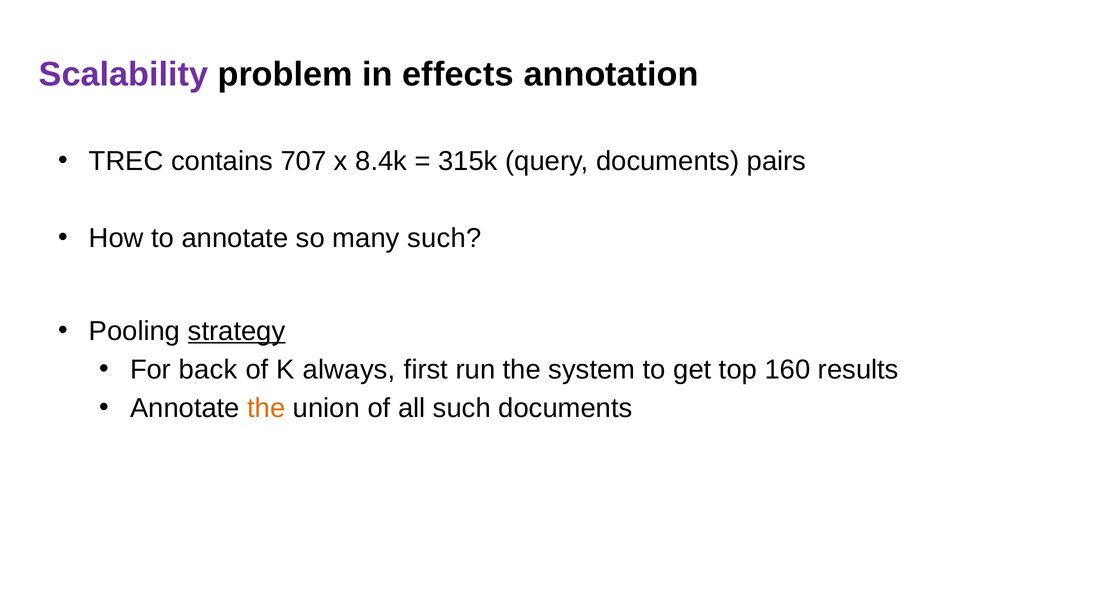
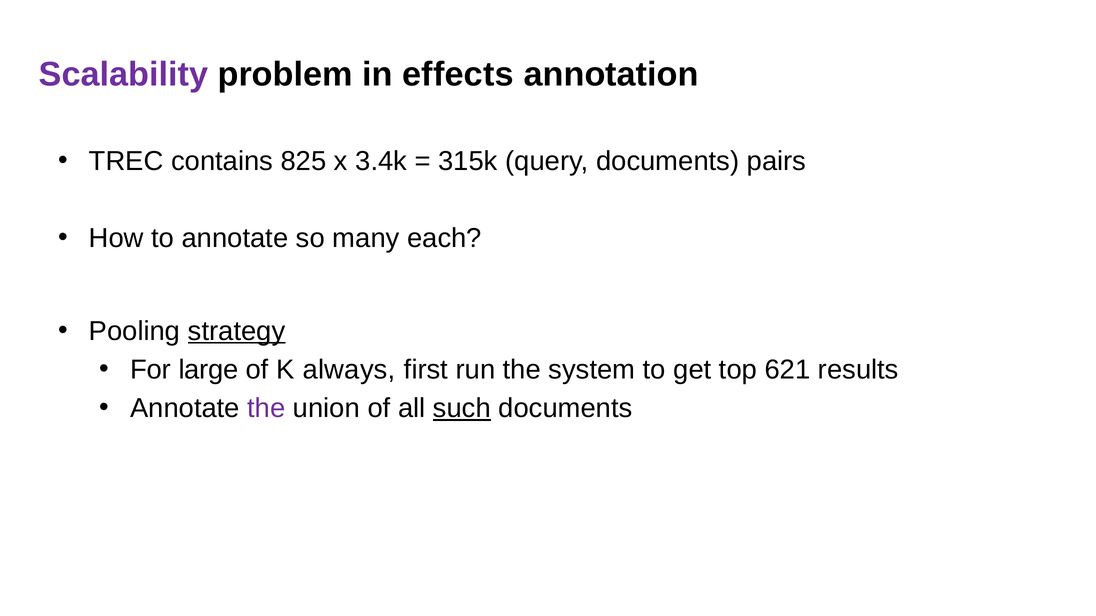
707: 707 -> 825
8.4k: 8.4k -> 3.4k
many such: such -> each
back: back -> large
160: 160 -> 621
the at (266, 409) colour: orange -> purple
such at (462, 409) underline: none -> present
